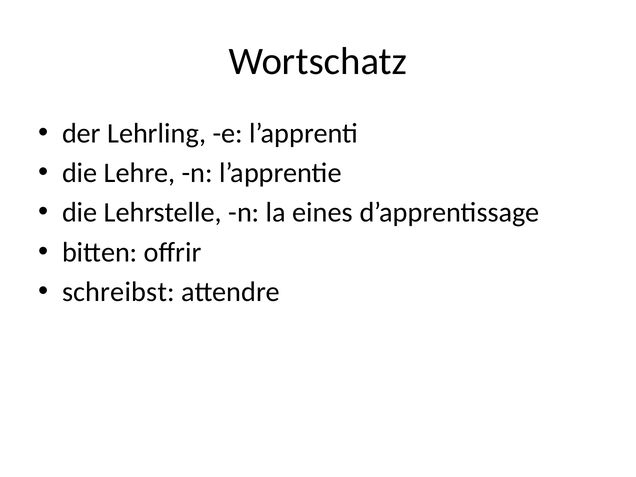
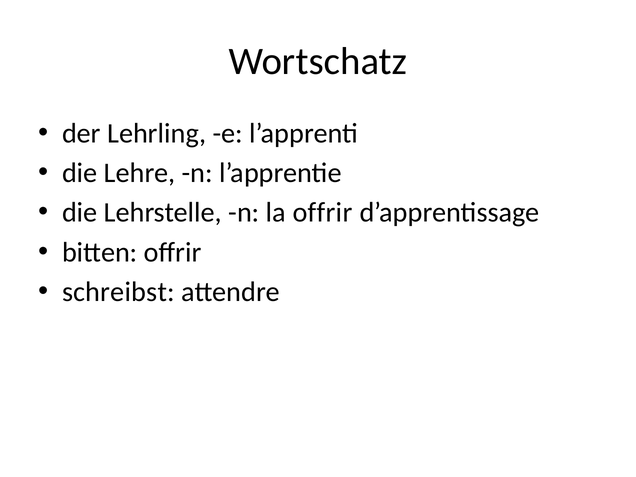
la eines: eines -> offrir
